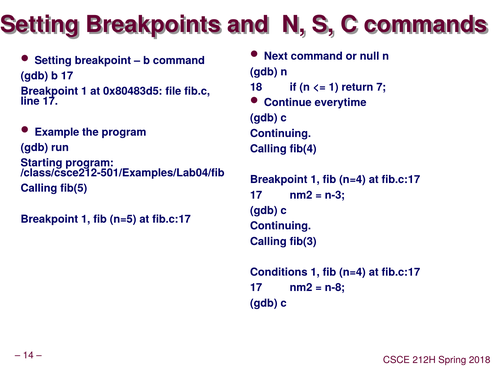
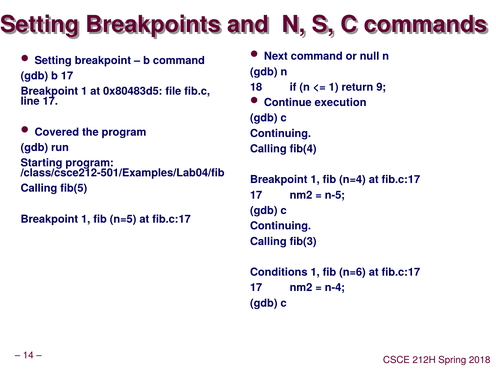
7: 7 -> 9
everytime: everytime -> execution
Example: Example -> Covered
n-3: n-3 -> n-5
n=4 at (352, 272): n=4 -> n=6
n-8: n-8 -> n-4
